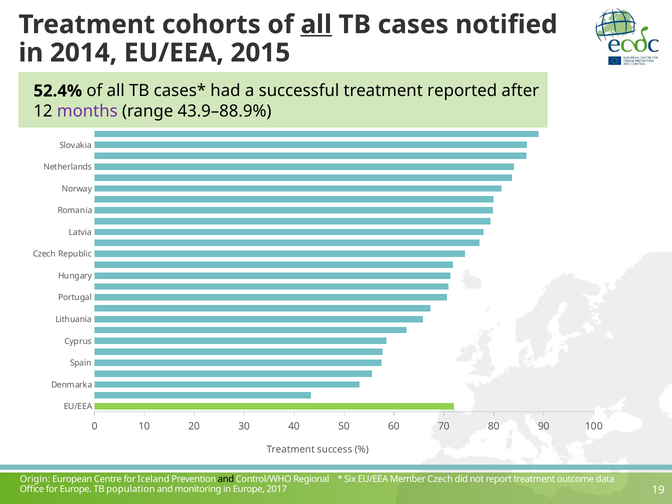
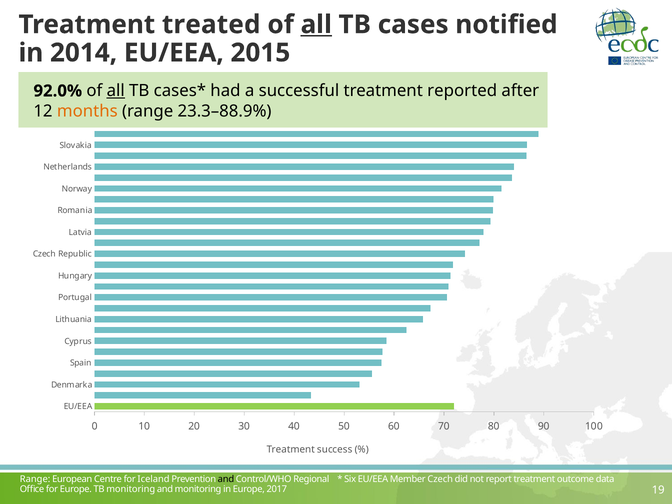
cohorts: cohorts -> treated
52.4%: 52.4% -> 92.0%
all at (116, 91) underline: none -> present
months colour: purple -> orange
43.9–88.9%: 43.9–88.9% -> 23.3–88.9%
Origin at (35, 479): Origin -> Range
TB population: population -> monitoring
